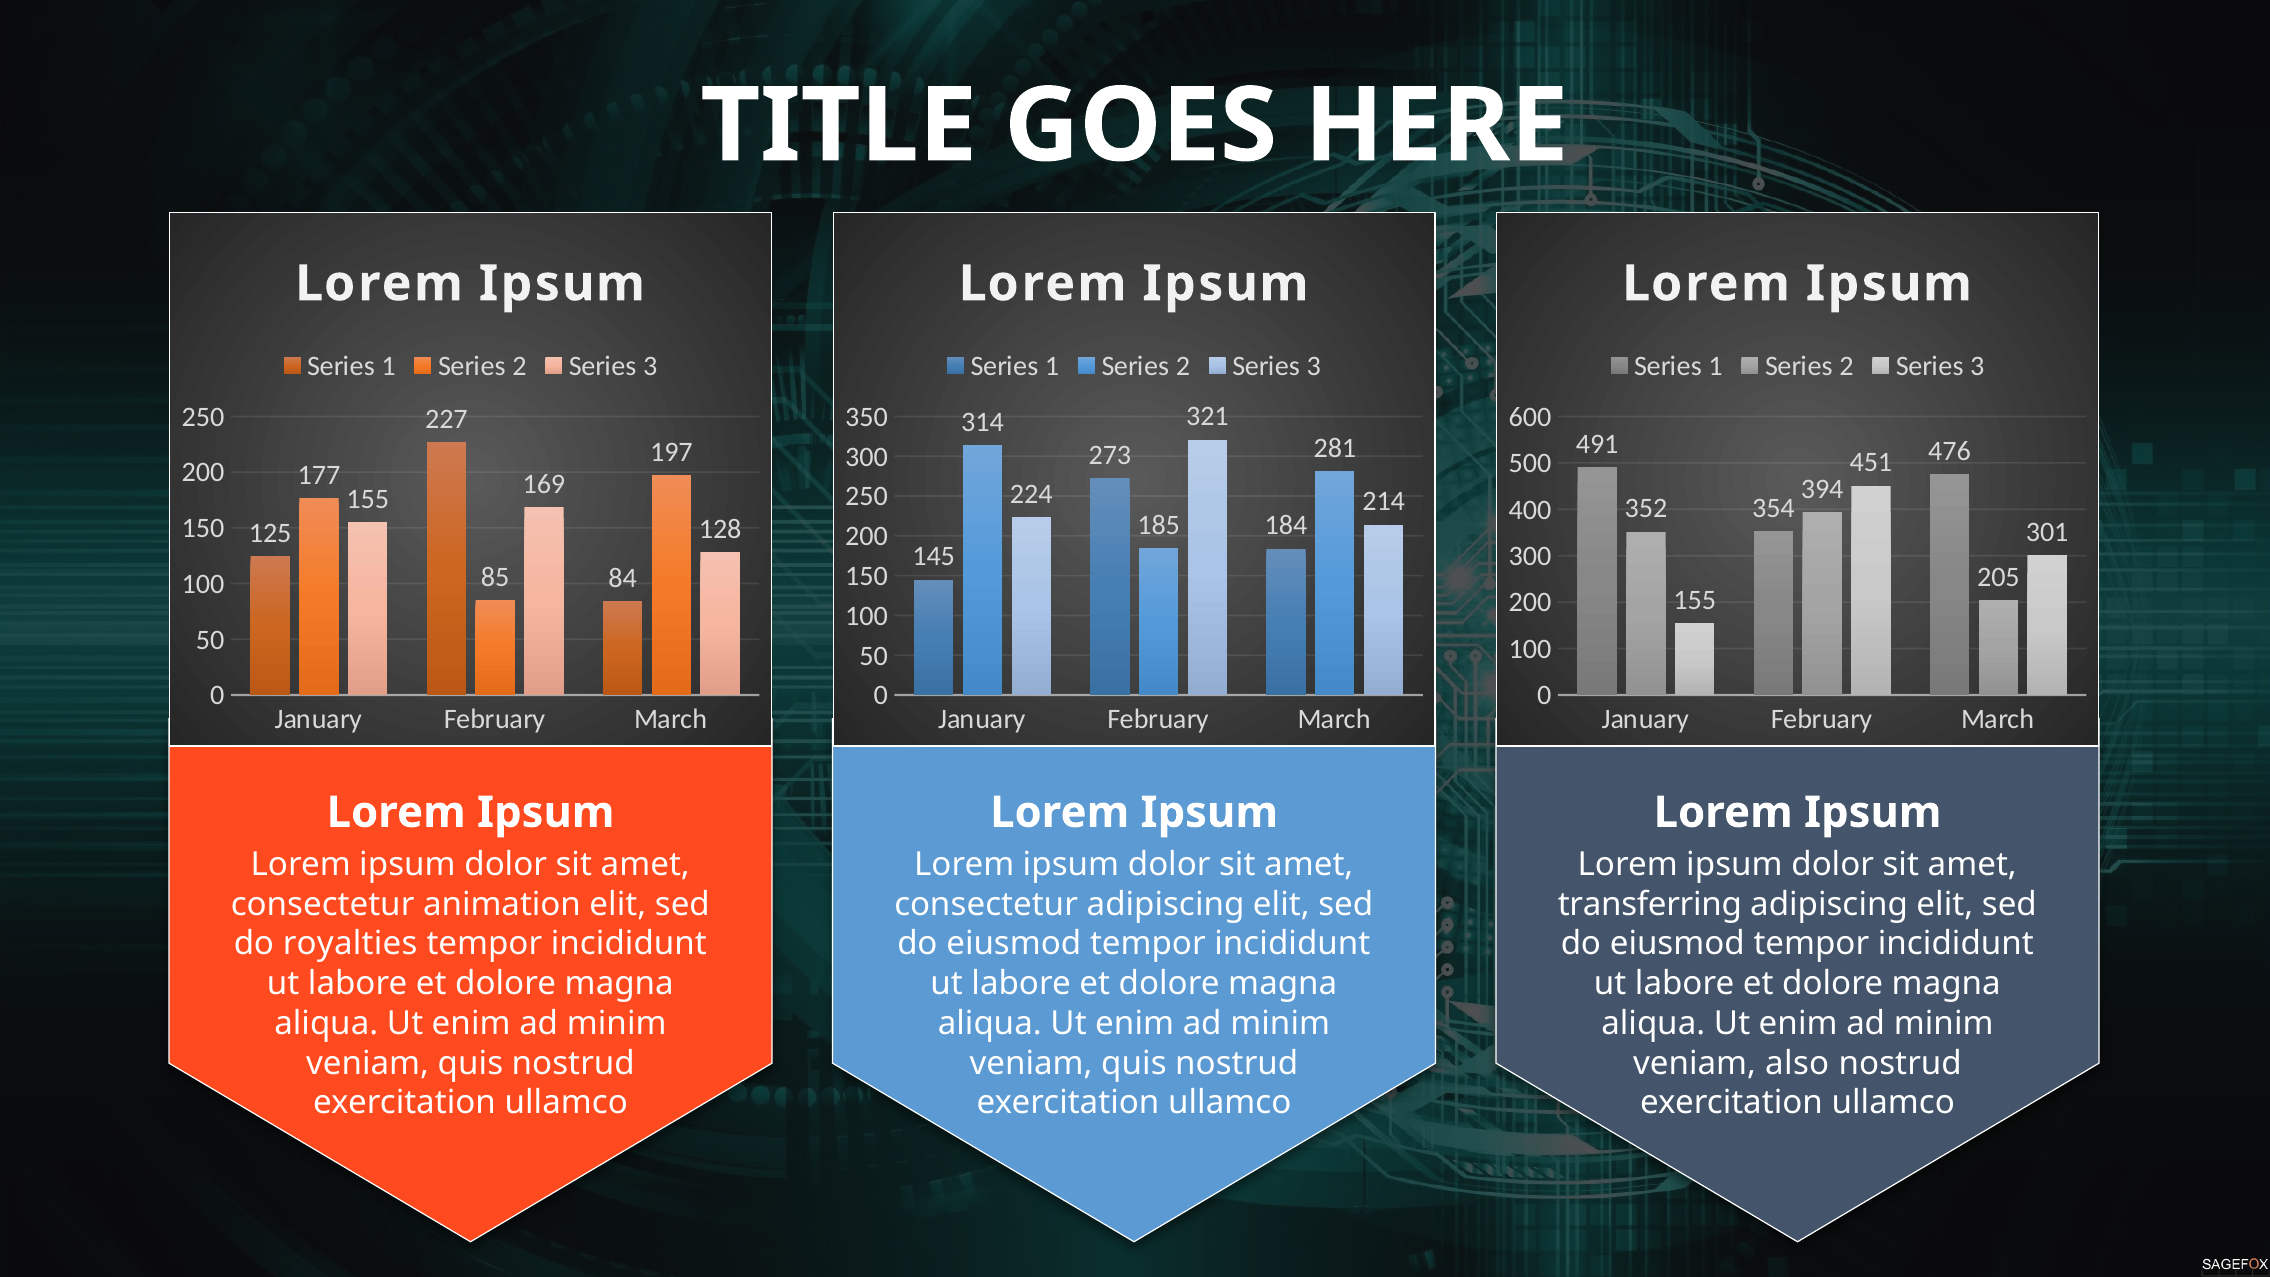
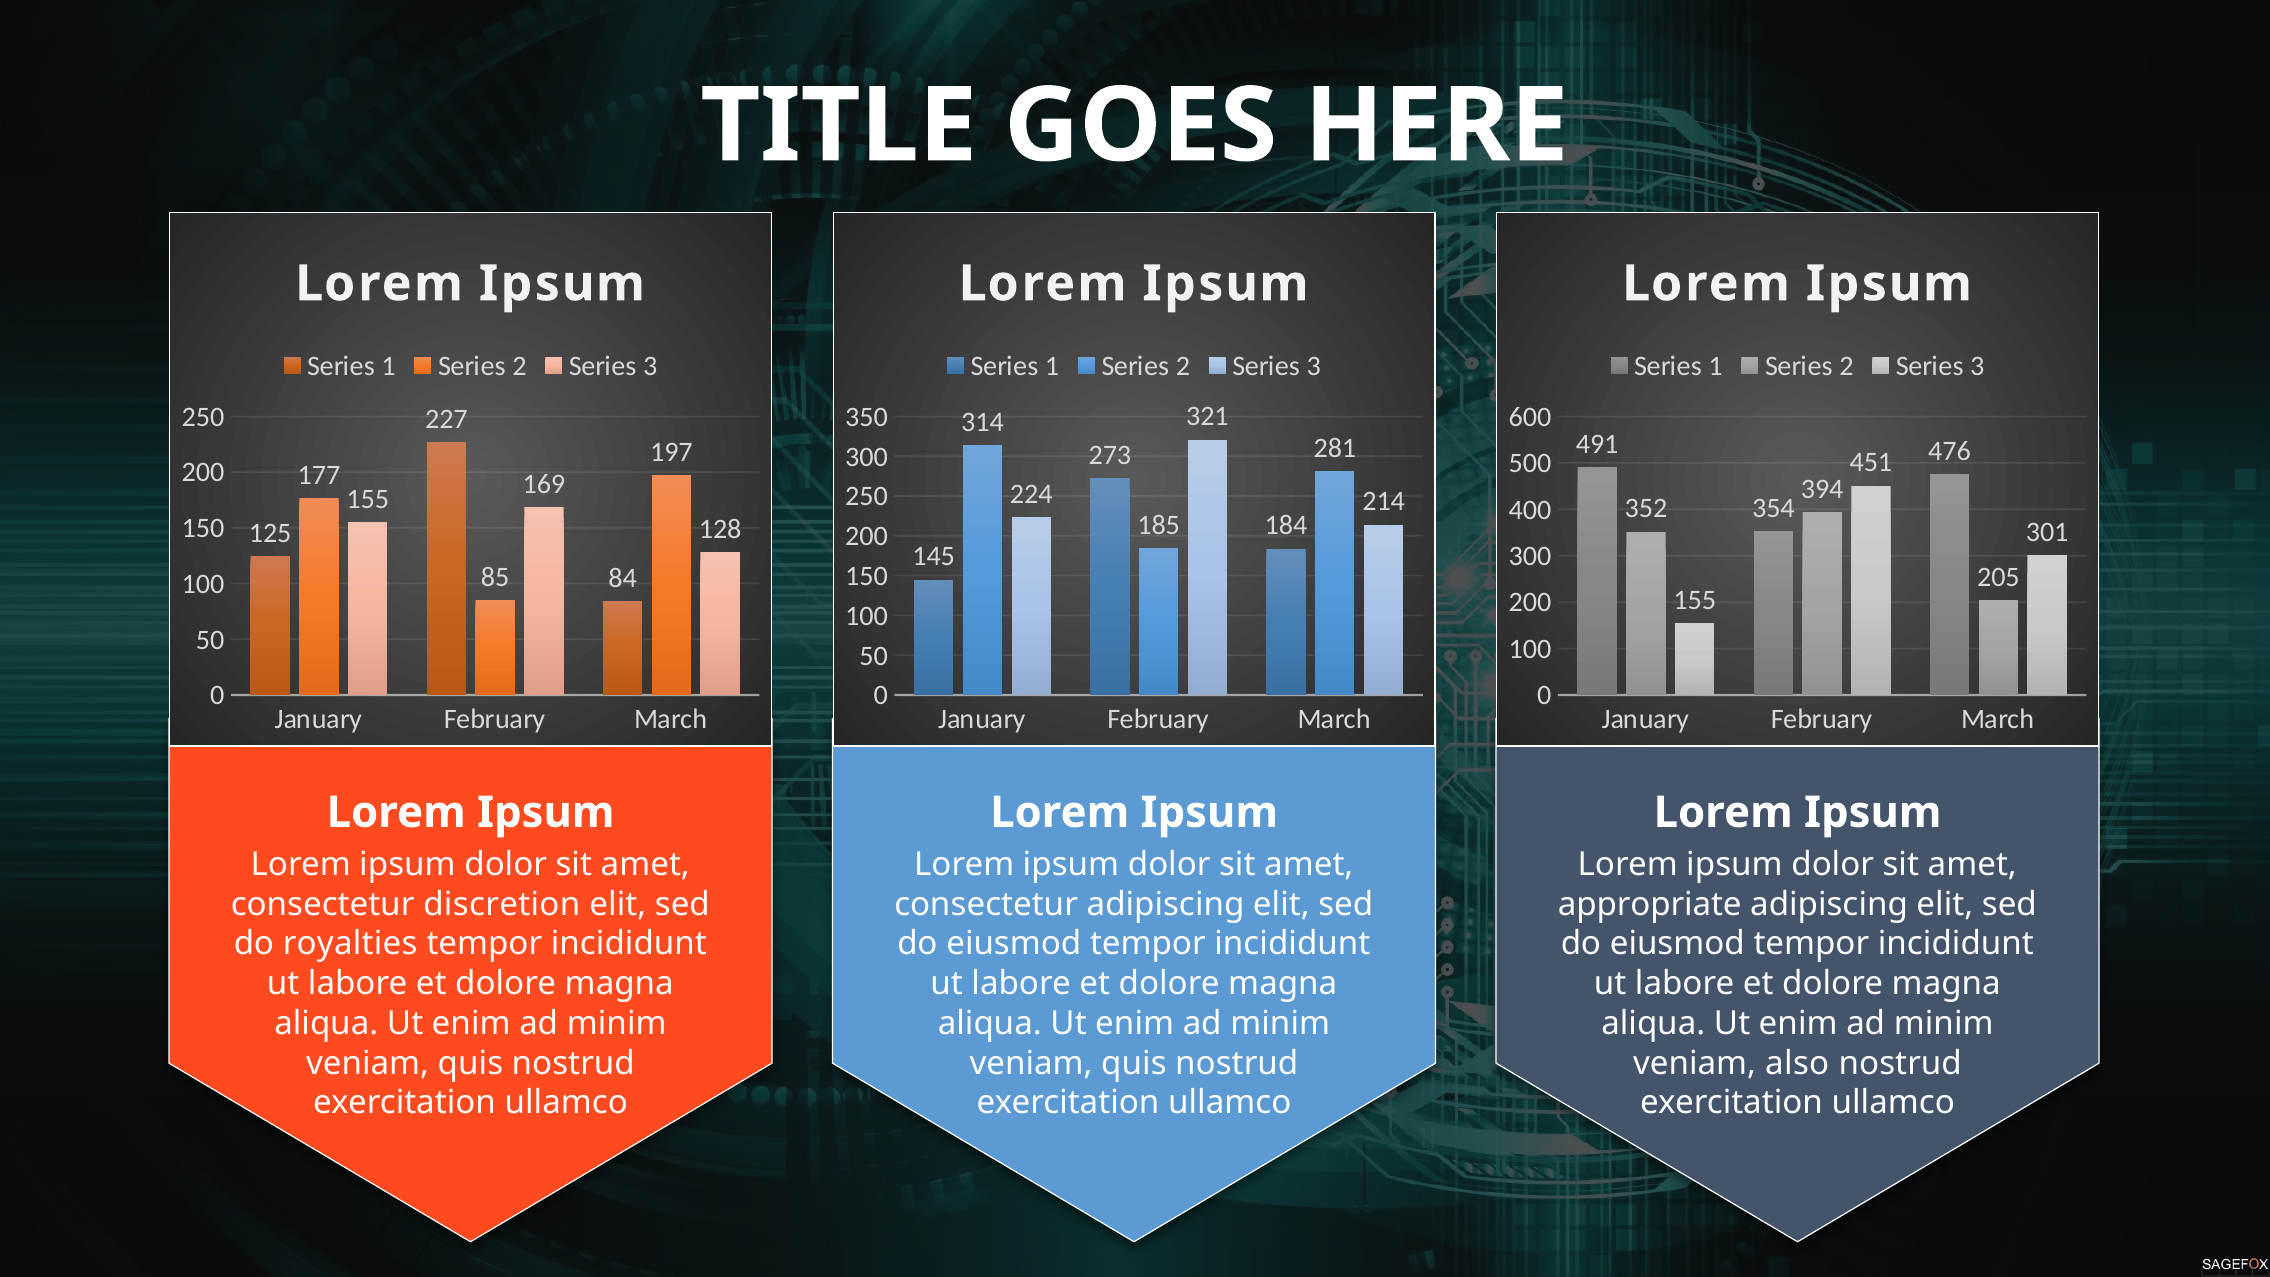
animation: animation -> discretion
transferring: transferring -> appropriate
